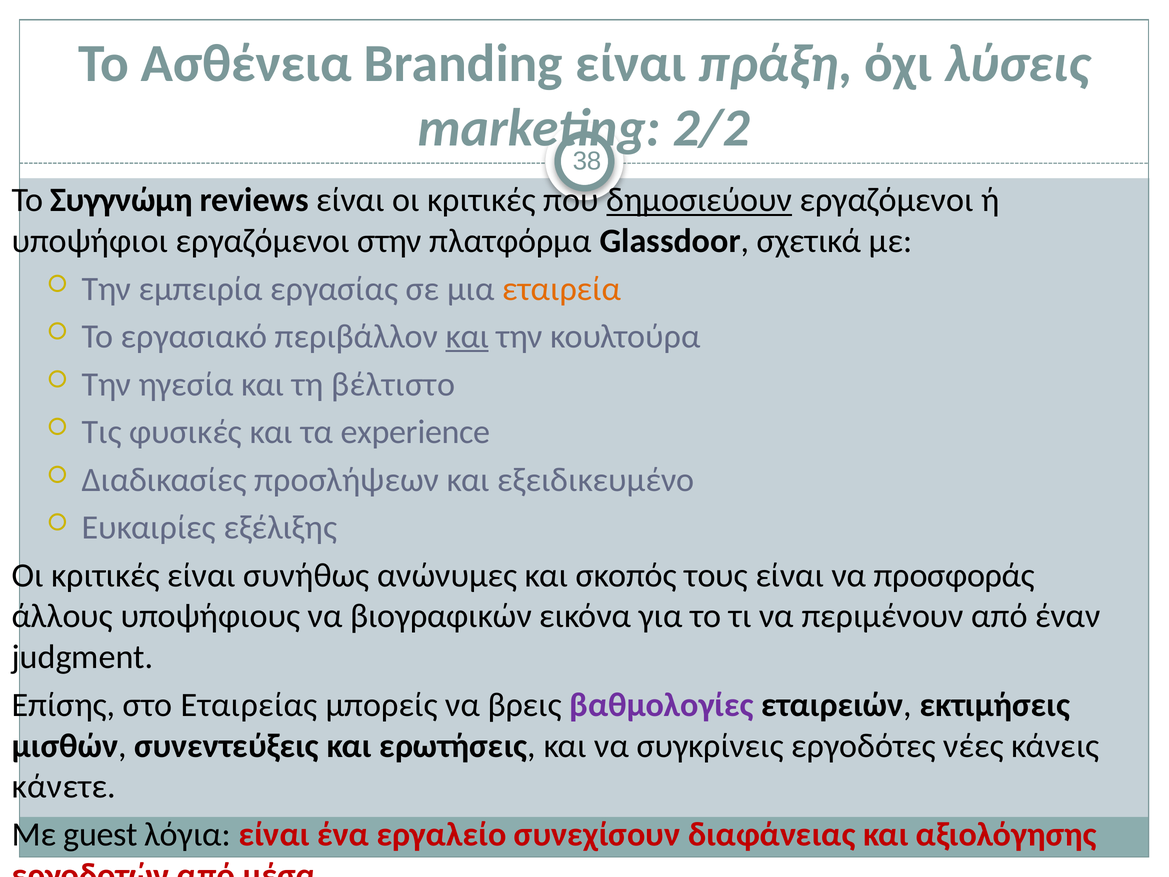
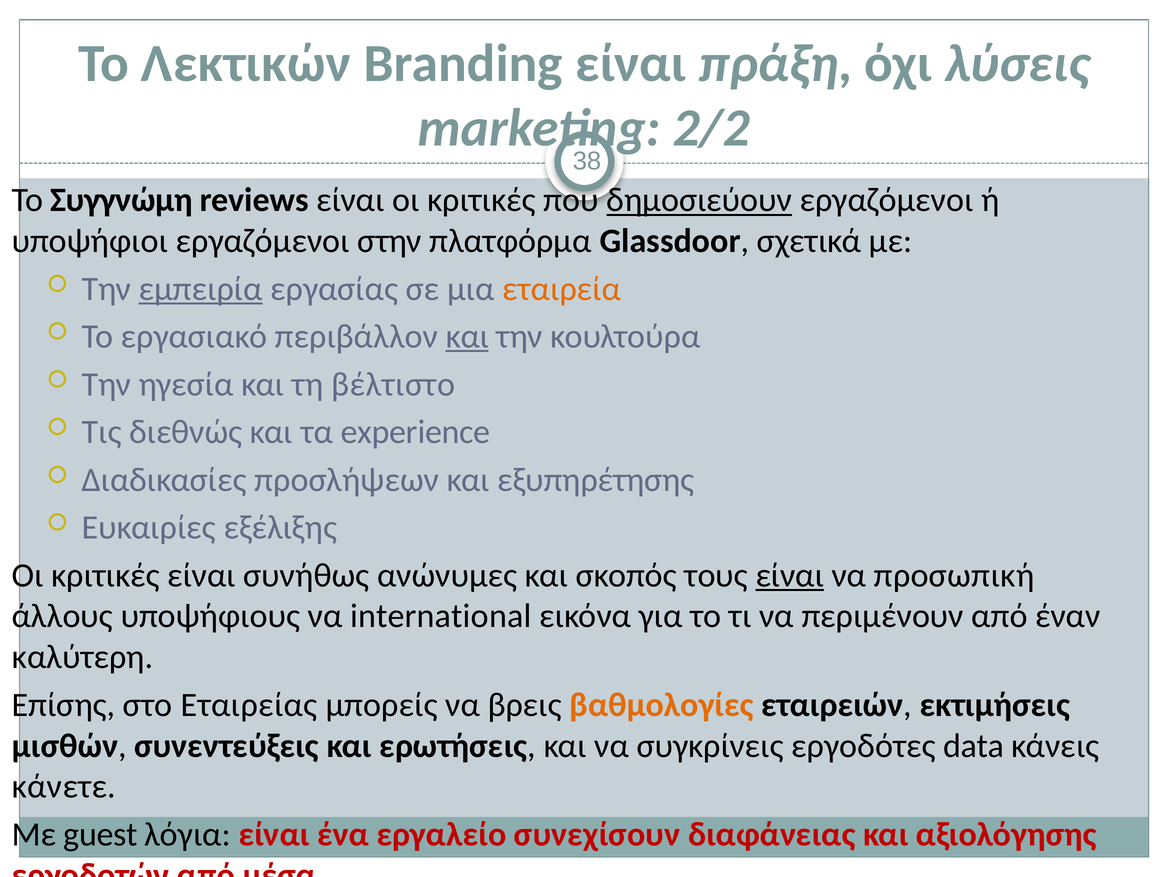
Ασθένεια: Ασθένεια -> Λεκτικών
εμπειρία underline: none -> present
φυσικές: φυσικές -> διεθνώς
εξειδικευμένο: εξειδικευμένο -> εξυπηρέτησης
είναι at (790, 575) underline: none -> present
προσφοράς: προσφοράς -> προσωπική
βιογραφικών: βιογραφικών -> international
judgment: judgment -> καλύτερη
βαθμολογίες colour: purple -> orange
νέες: νέες -> data
